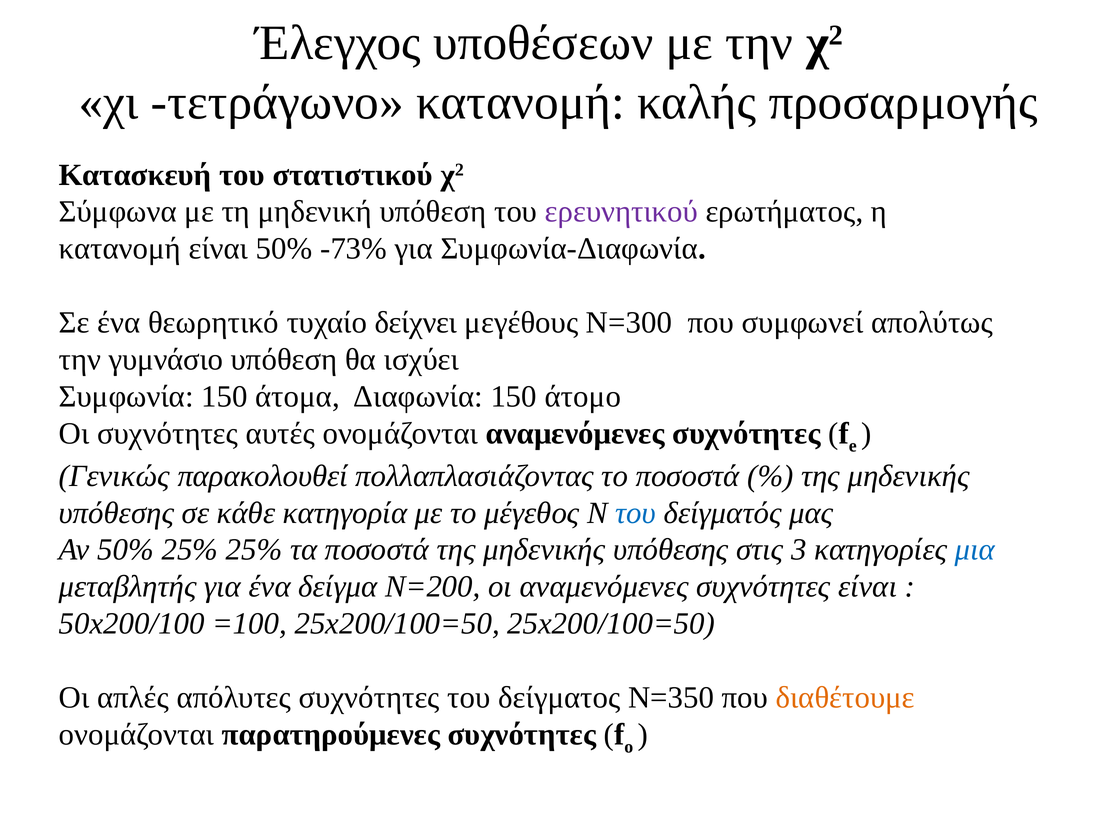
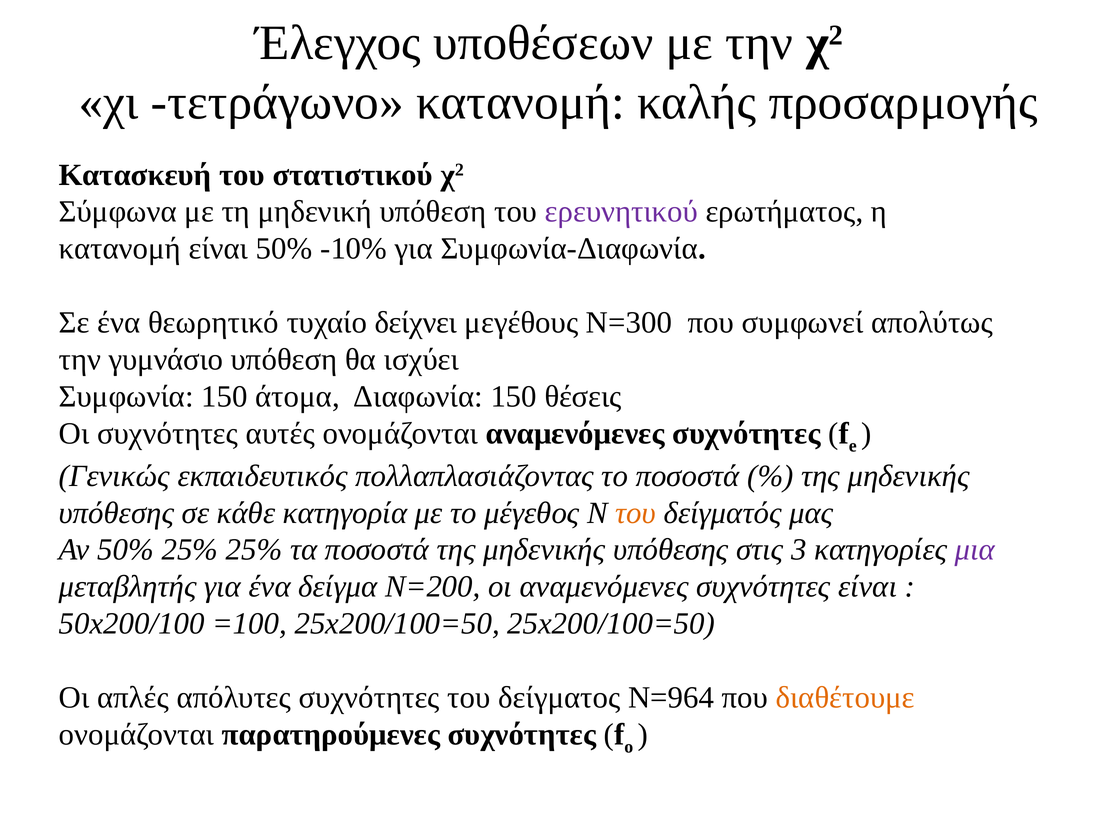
-73%: -73% -> -10%
άτομο: άτομο -> θέσεις
παρακολουθεί: παρακολουθεί -> εκπαιδευτικός
του at (636, 513) colour: blue -> orange
μια colour: blue -> purple
Ν=350: Ν=350 -> Ν=964
